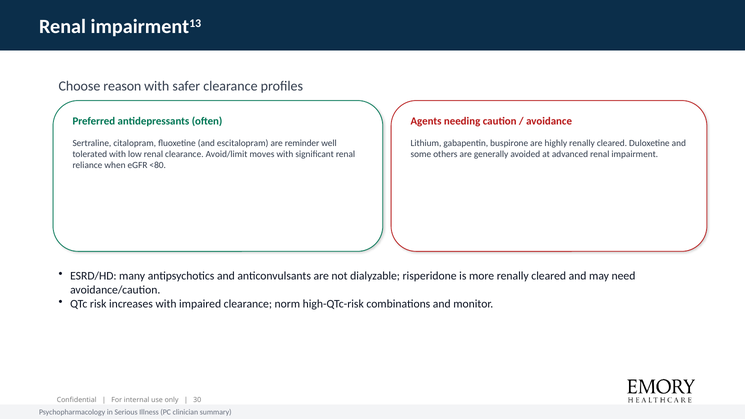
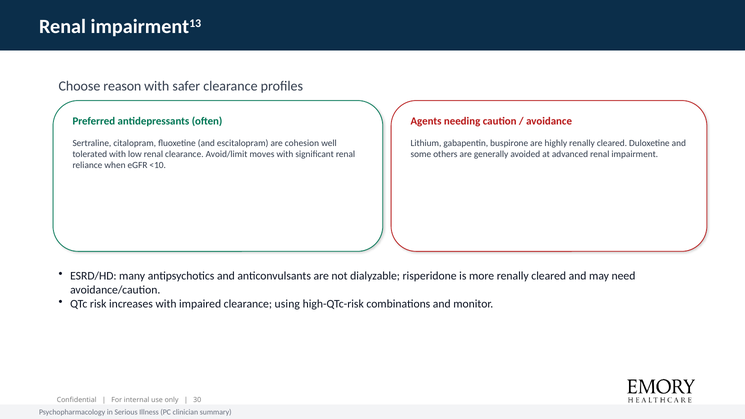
reminder: reminder -> cohesion
<80: <80 -> <10
norm: norm -> using
